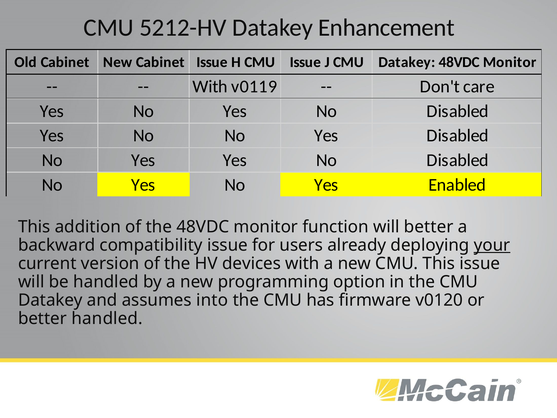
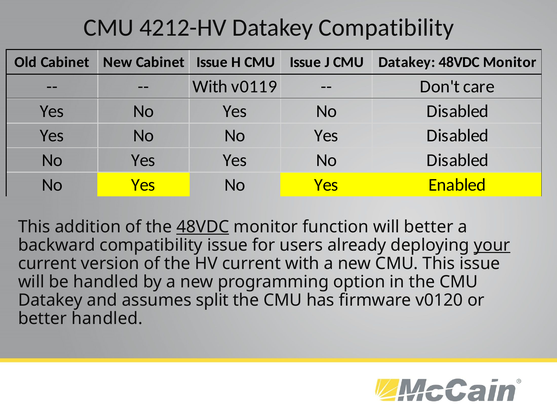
5212-HV: 5212-HV -> 4212-HV
Datakey Enhancement: Enhancement -> Compatibility
48VDC at (203, 227) underline: none -> present
HV devices: devices -> current
into: into -> split
